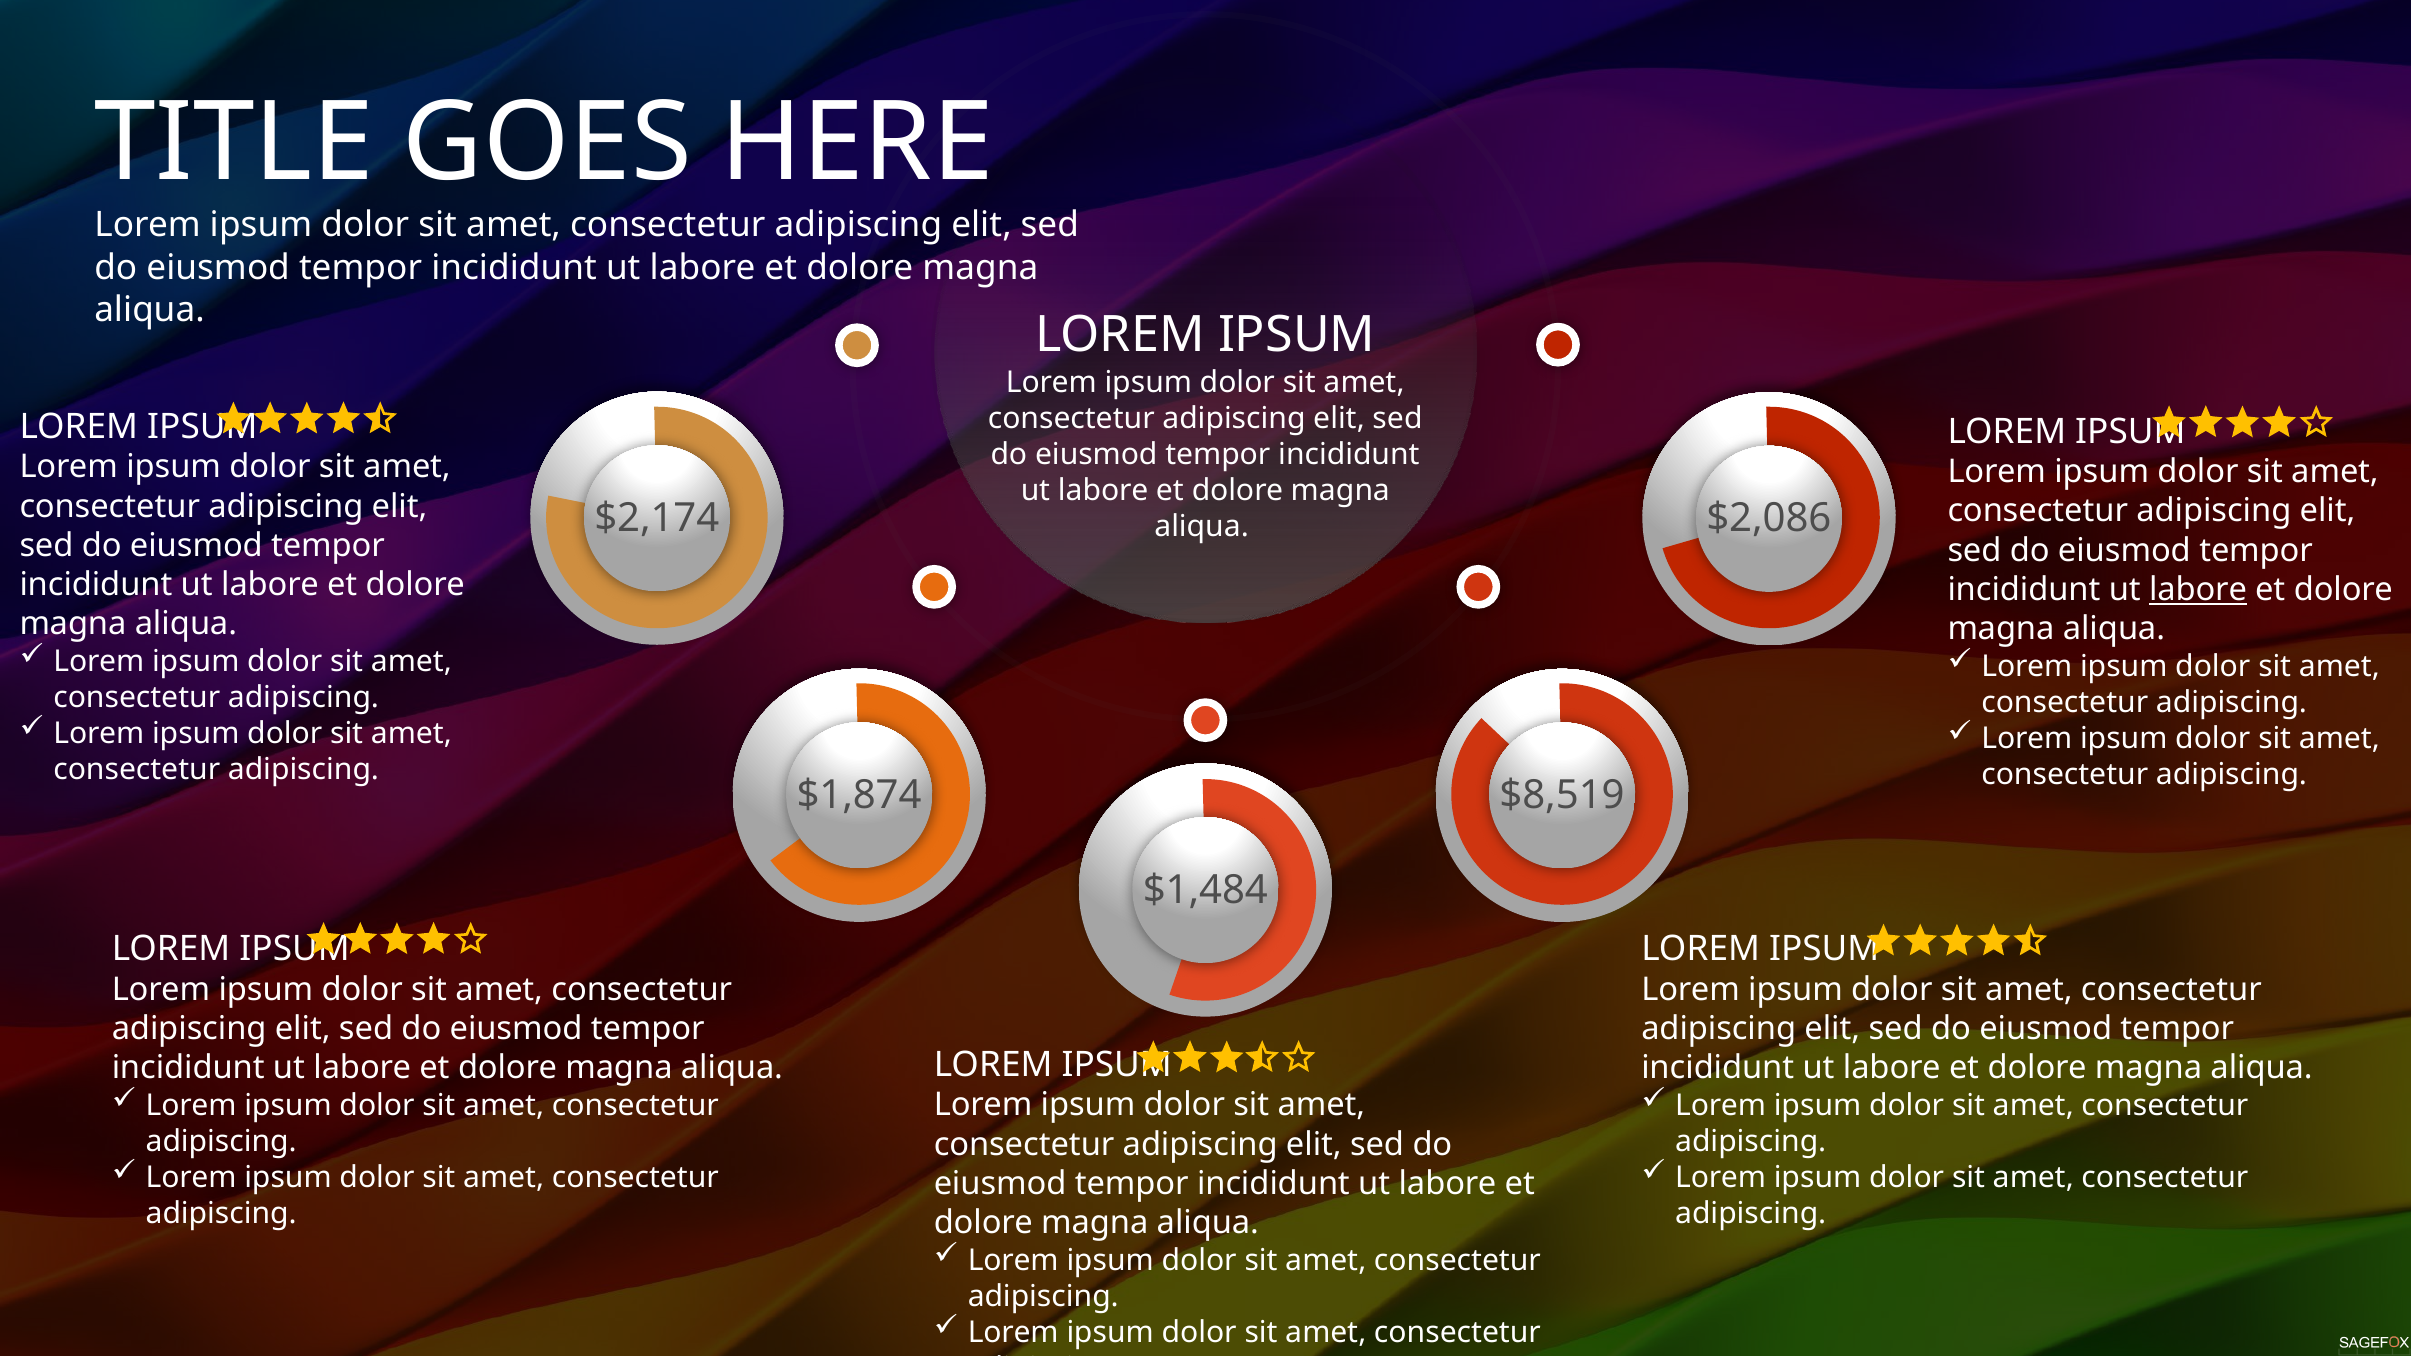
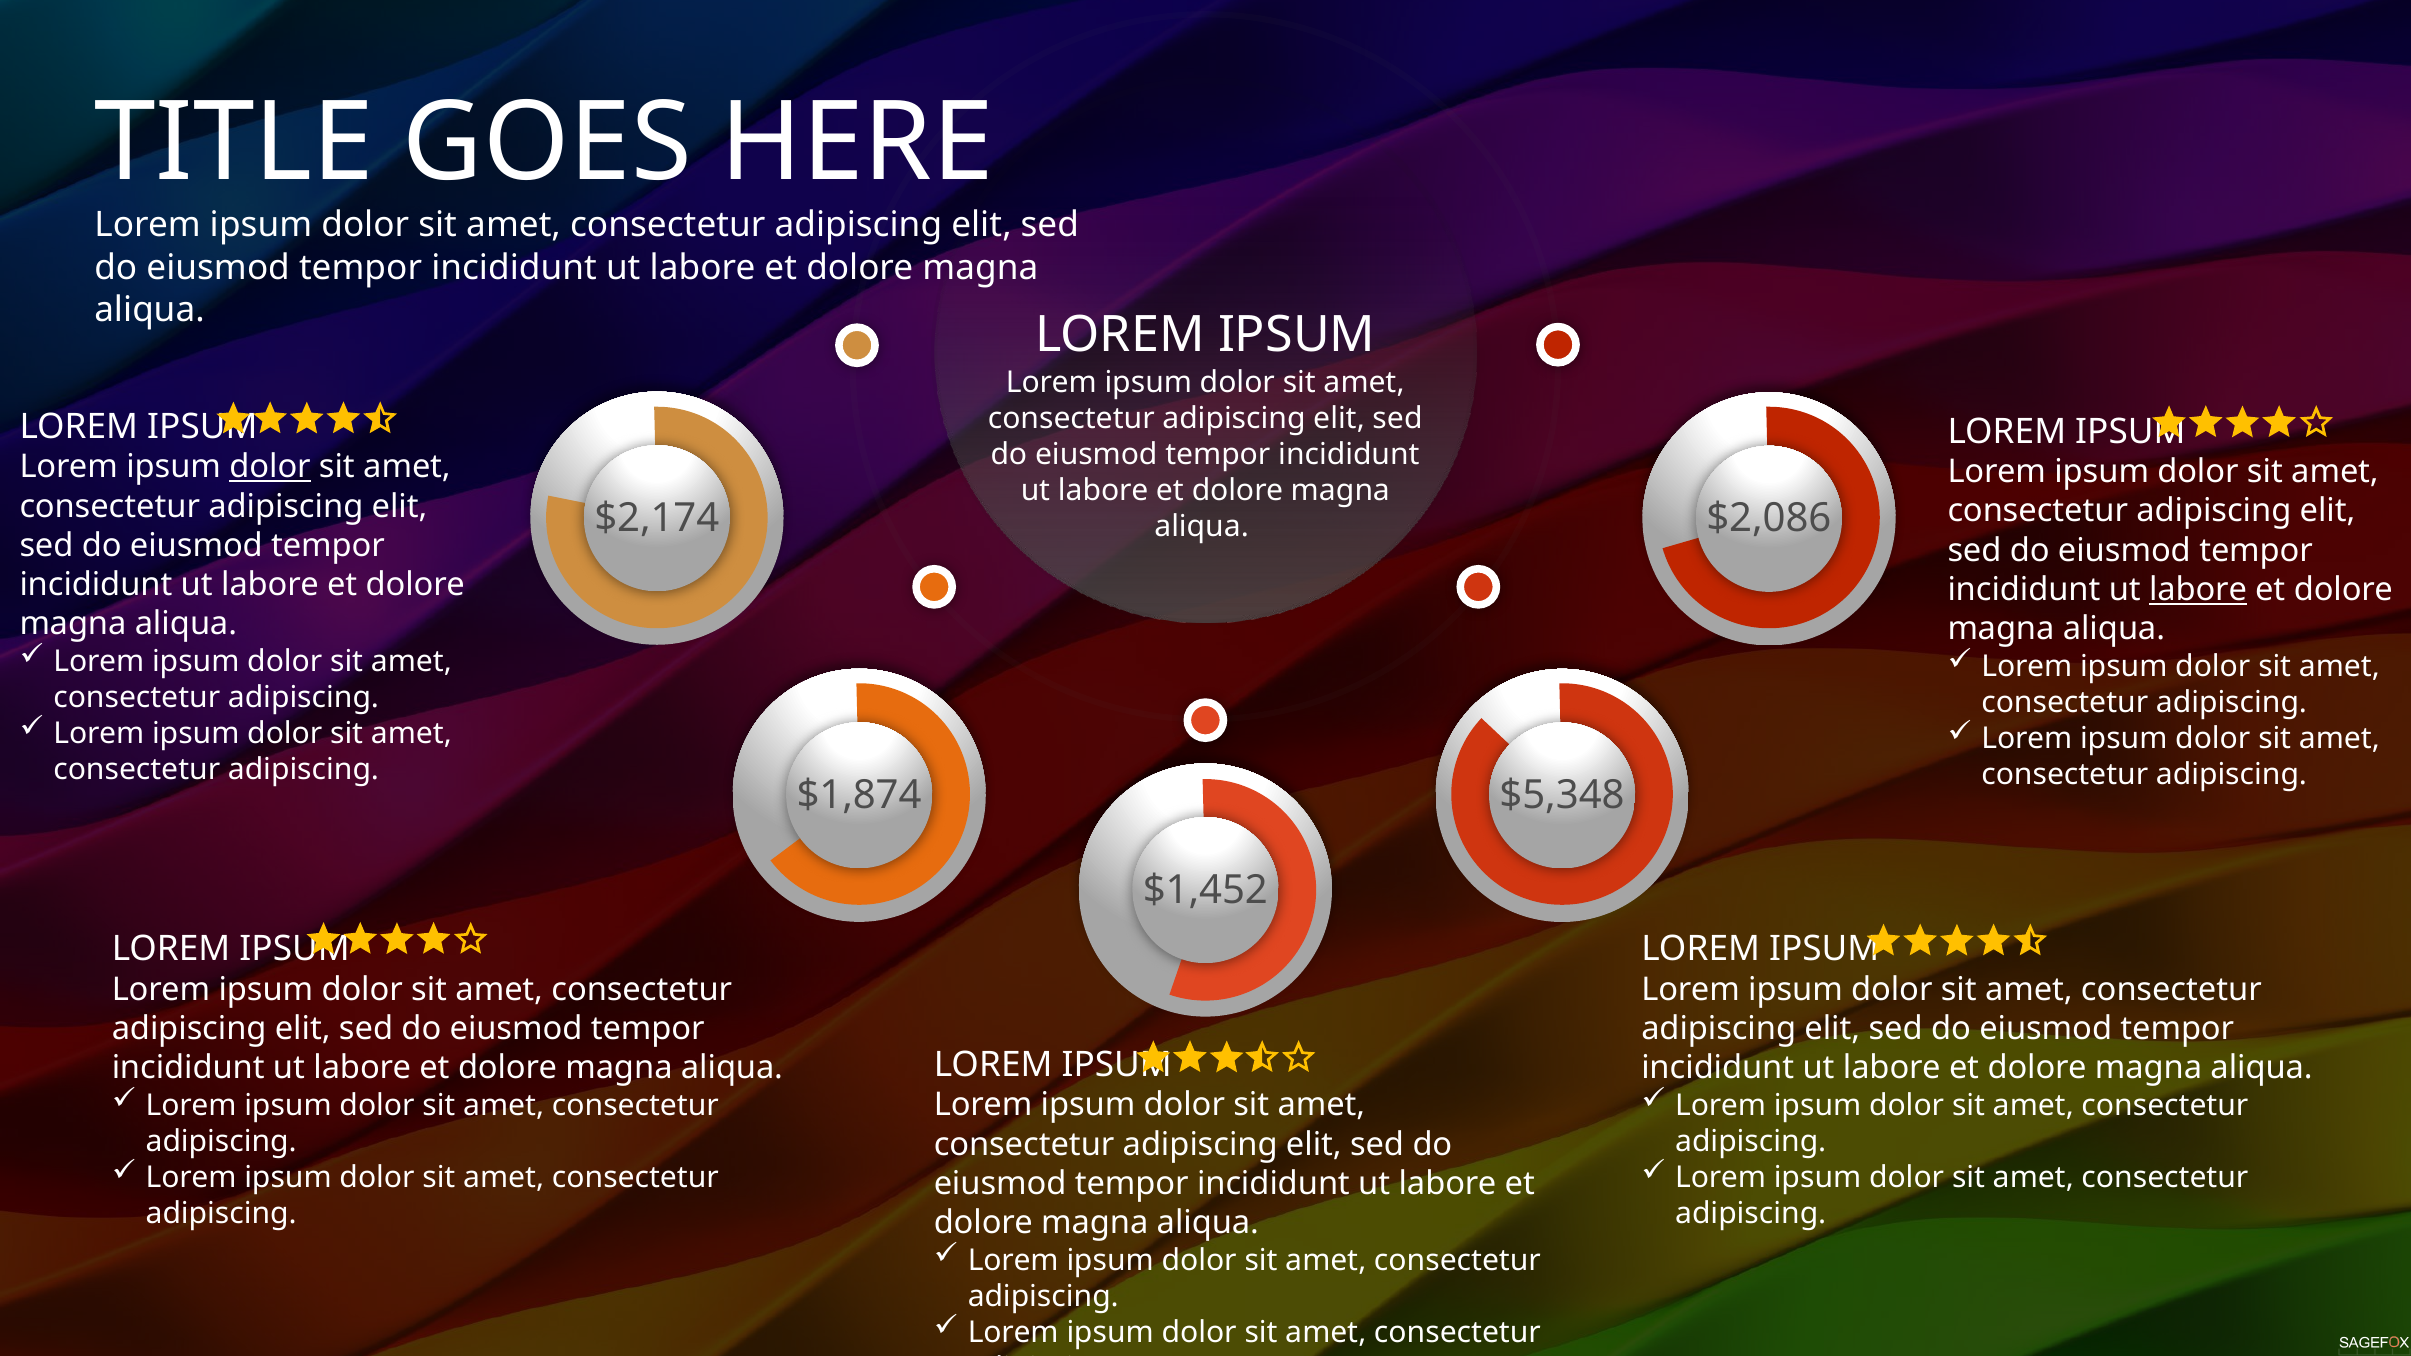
dolor at (270, 467) underline: none -> present
$8,519: $8,519 -> $5,348
$1,484: $1,484 -> $1,452
